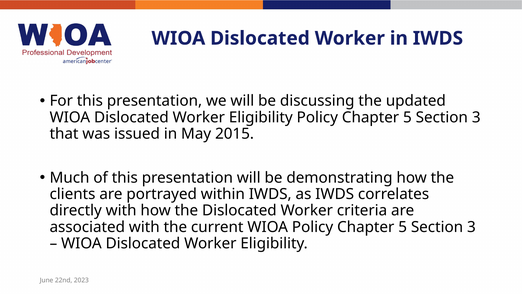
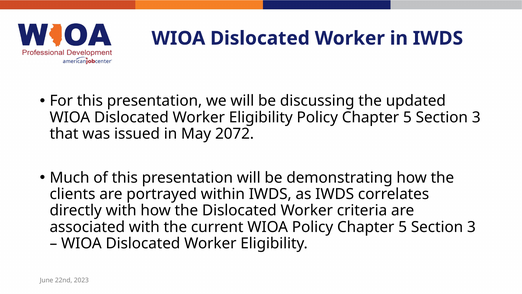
2015: 2015 -> 2072
